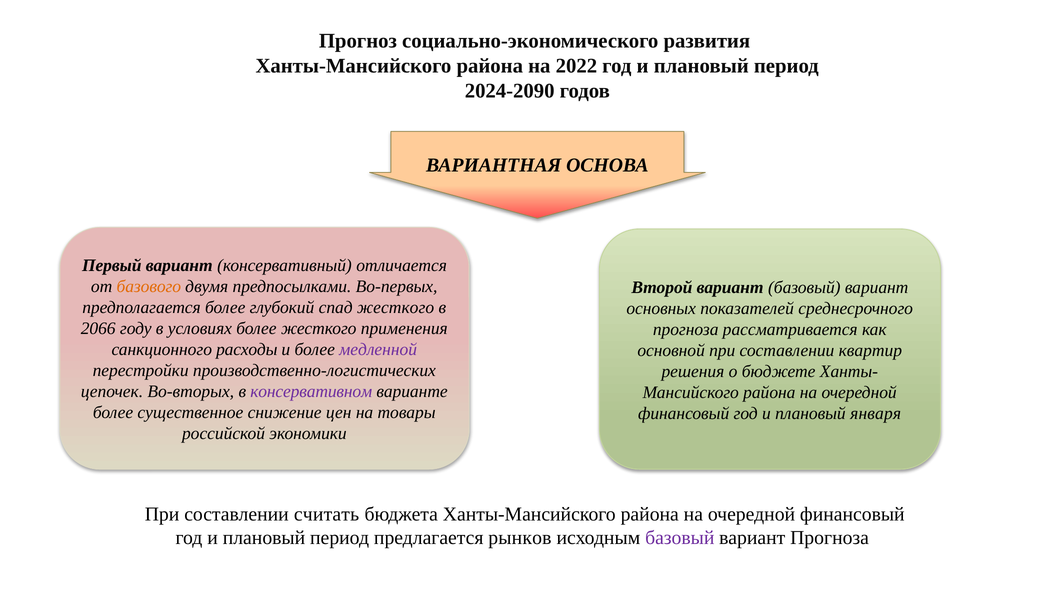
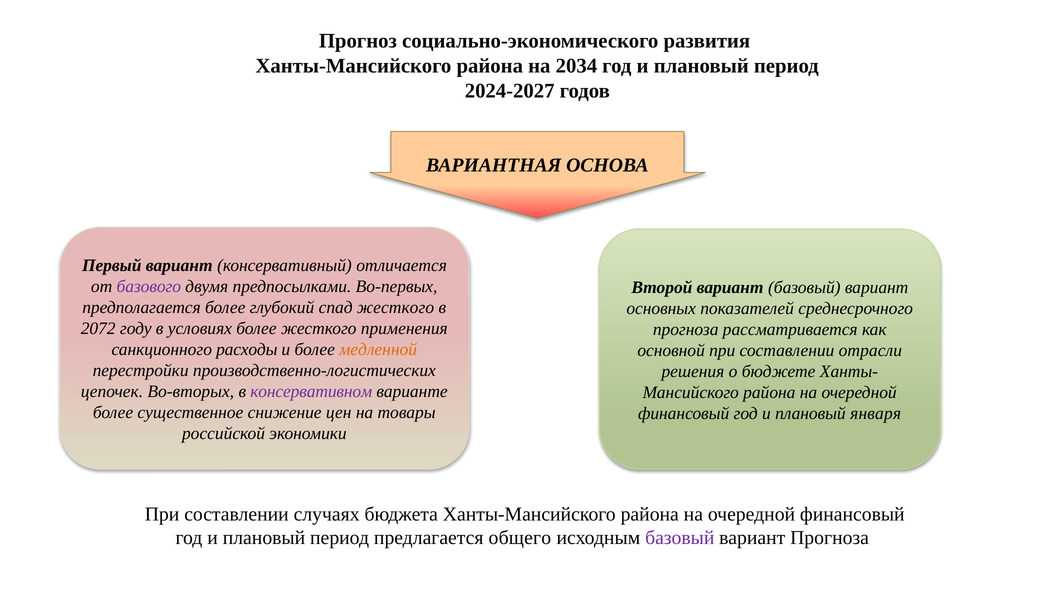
2022: 2022 -> 2034
2024-2090: 2024-2090 -> 2024-2027
базового colour: orange -> purple
2066: 2066 -> 2072
медленной colour: purple -> orange
квартир: квартир -> отрасли
считать: считать -> случаях
рынков: рынков -> общего
